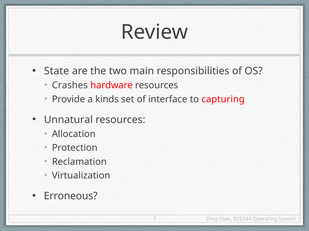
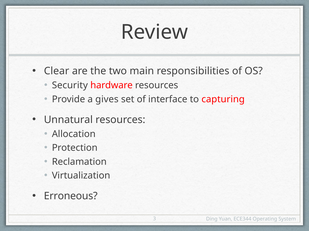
State: State -> Clear
Crashes: Crashes -> Security
kinds: kinds -> gives
